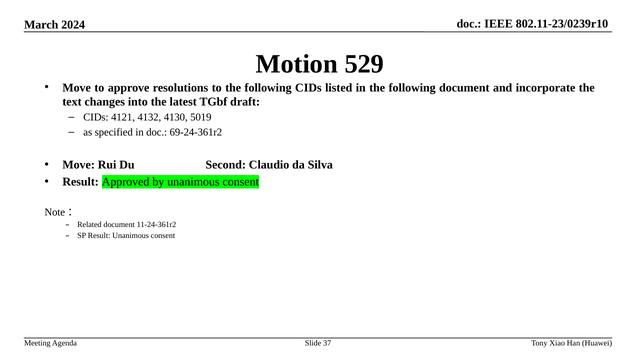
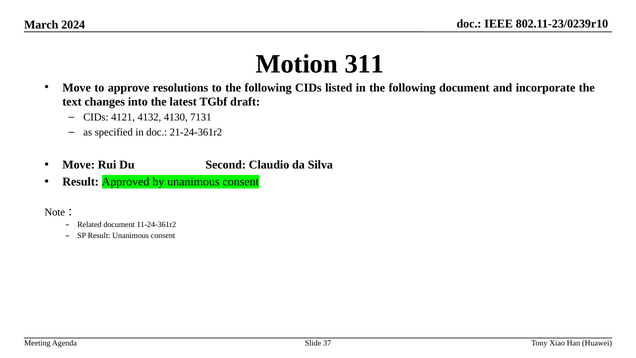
529: 529 -> 311
5019: 5019 -> 7131
69-24-361r2: 69-24-361r2 -> 21-24-361r2
